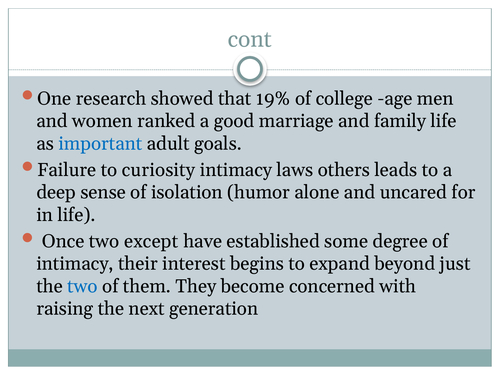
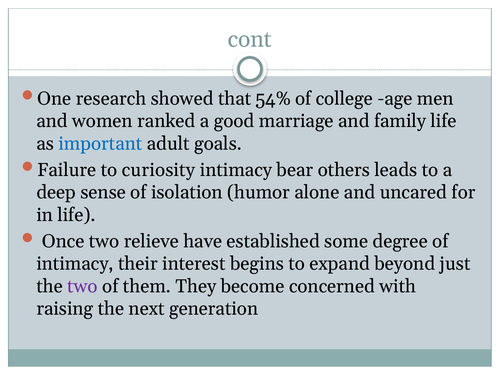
19%: 19% -> 54%
laws: laws -> bear
except: except -> relieve
two at (83, 286) colour: blue -> purple
